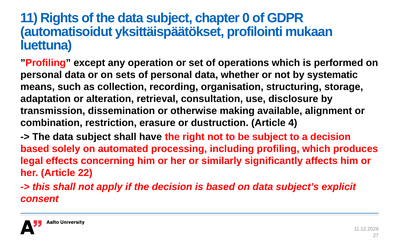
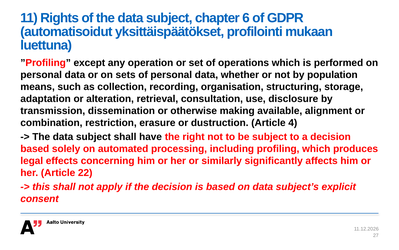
0: 0 -> 6
systematic: systematic -> population
